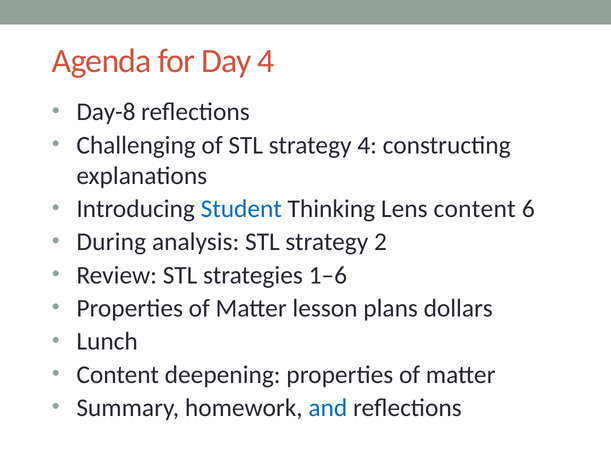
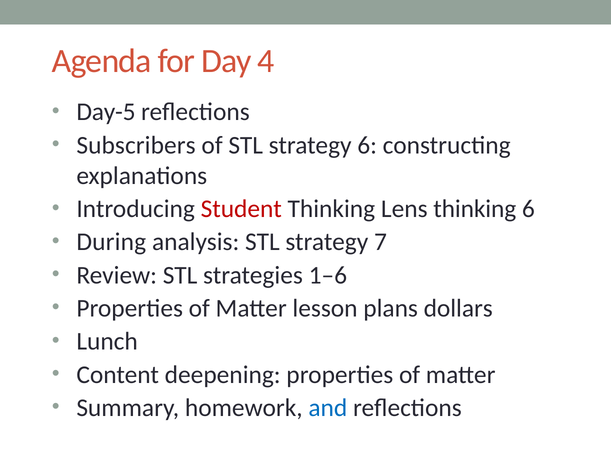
Day-8: Day-8 -> Day-5
Challenging: Challenging -> Subscribers
strategy 4: 4 -> 6
Student colour: blue -> red
Lens content: content -> thinking
2: 2 -> 7
